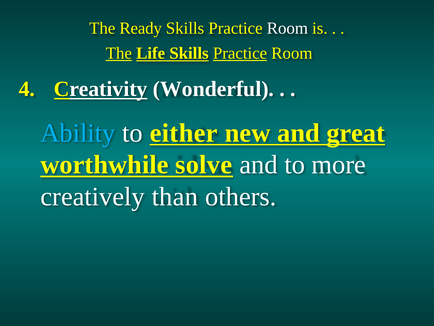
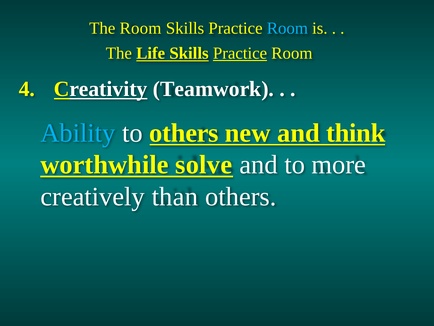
The Ready: Ready -> Room
Room at (287, 28) colour: white -> light blue
The at (119, 53) underline: present -> none
Wonderful: Wonderful -> Teamwork
to either: either -> others
great: great -> think
